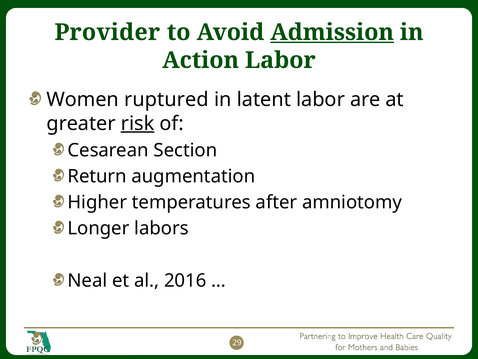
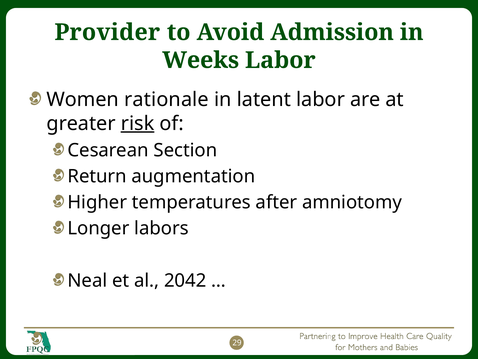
Admission underline: present -> none
Action: Action -> Weeks
ruptured: ruptured -> rationale
2016: 2016 -> 2042
